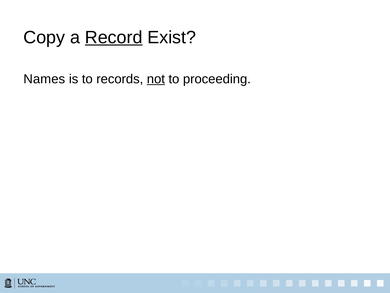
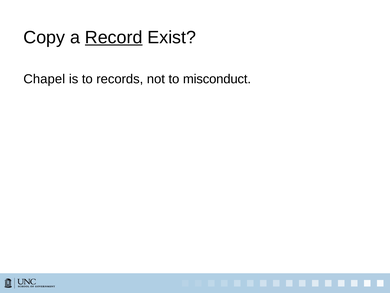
Names: Names -> Chapel
not underline: present -> none
proceeding: proceeding -> misconduct
